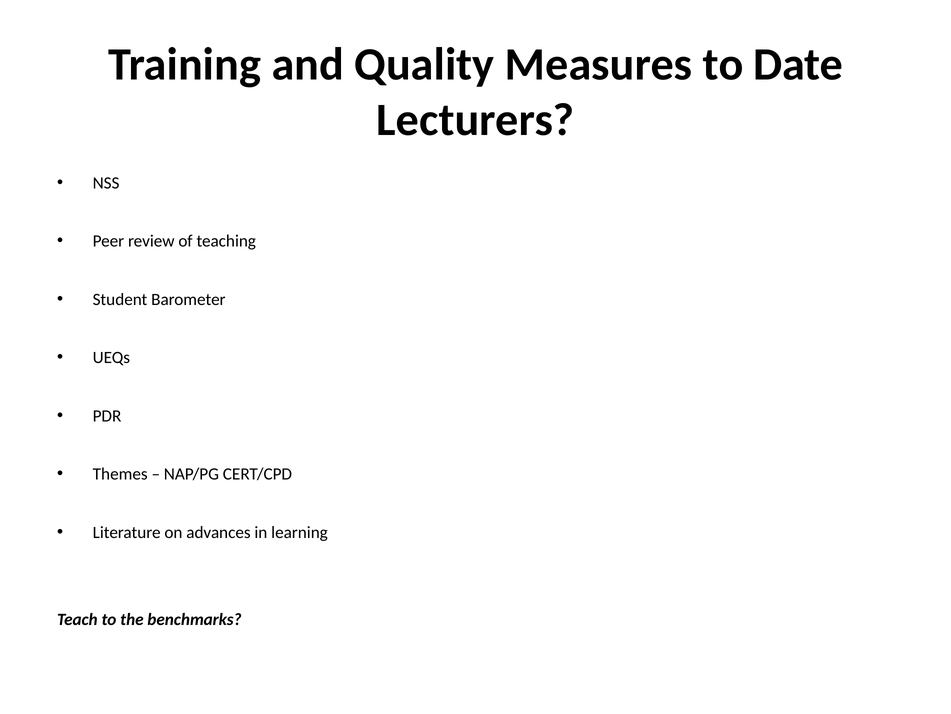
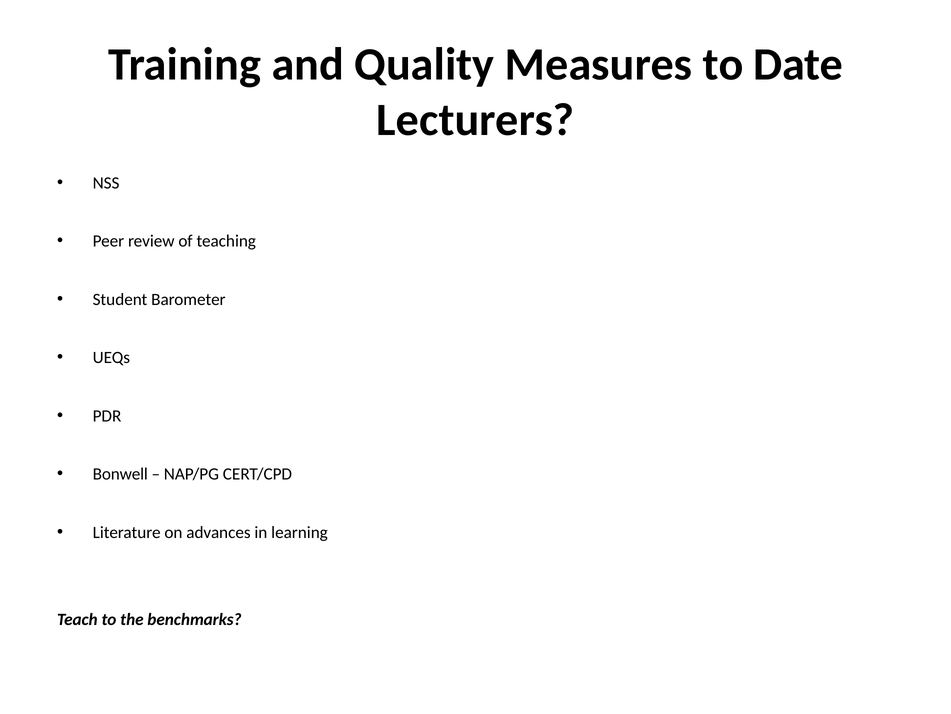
Themes: Themes -> Bonwell
